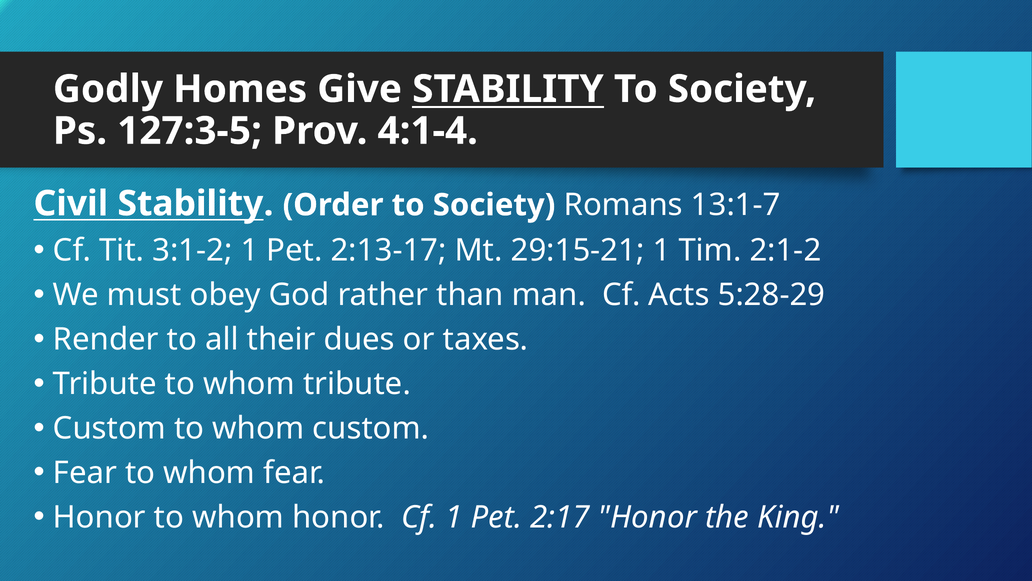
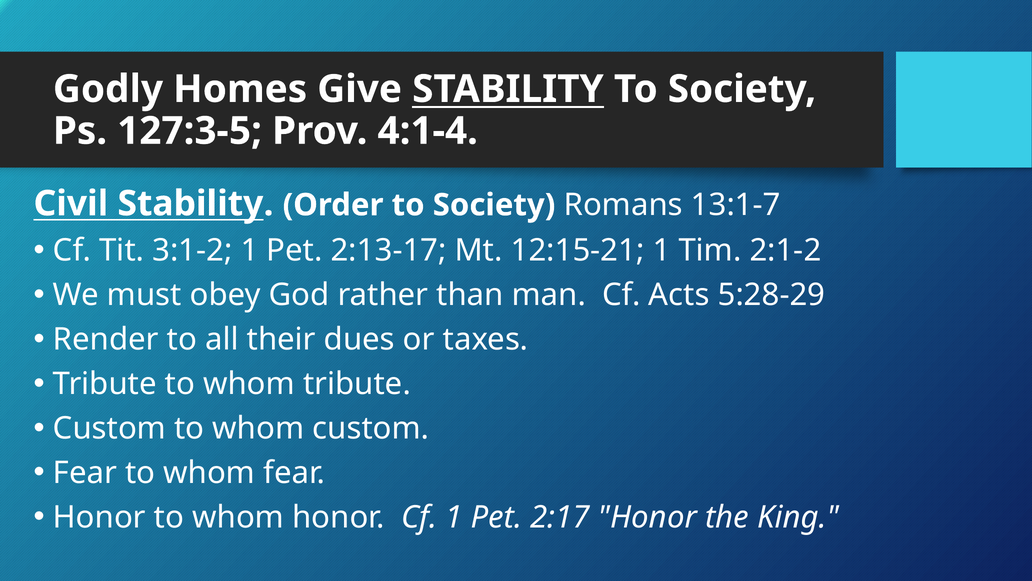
29:15-21: 29:15-21 -> 12:15-21
